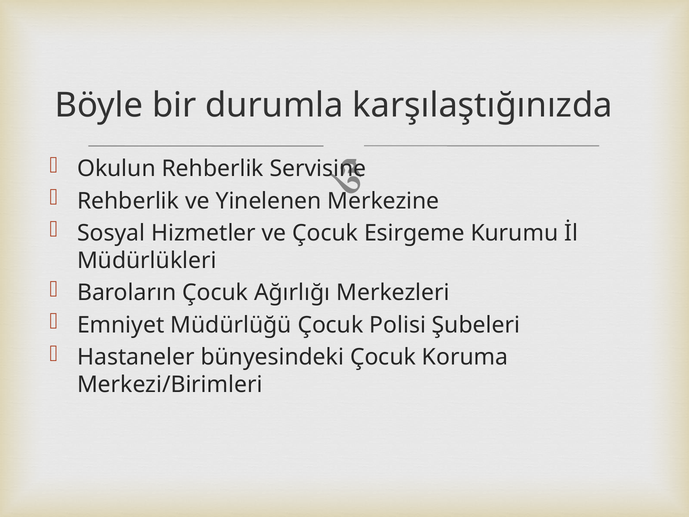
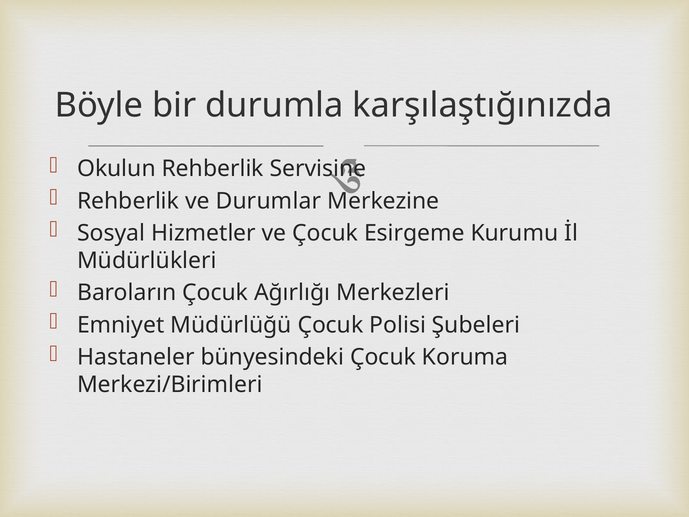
Yinelenen: Yinelenen -> Durumlar
